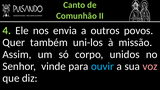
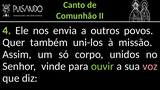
ouvir colour: light blue -> light green
